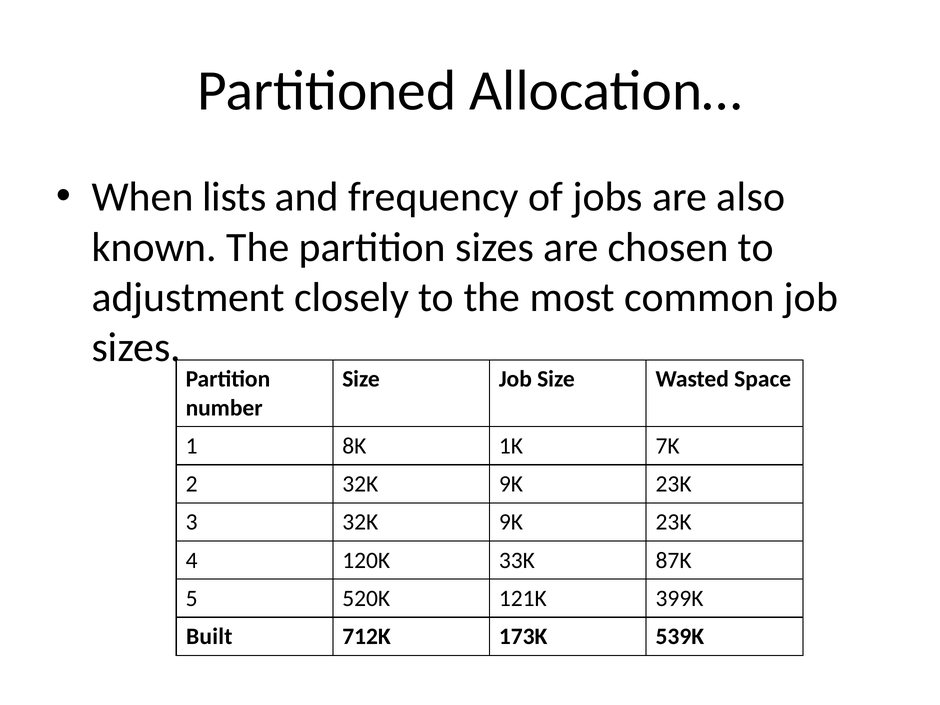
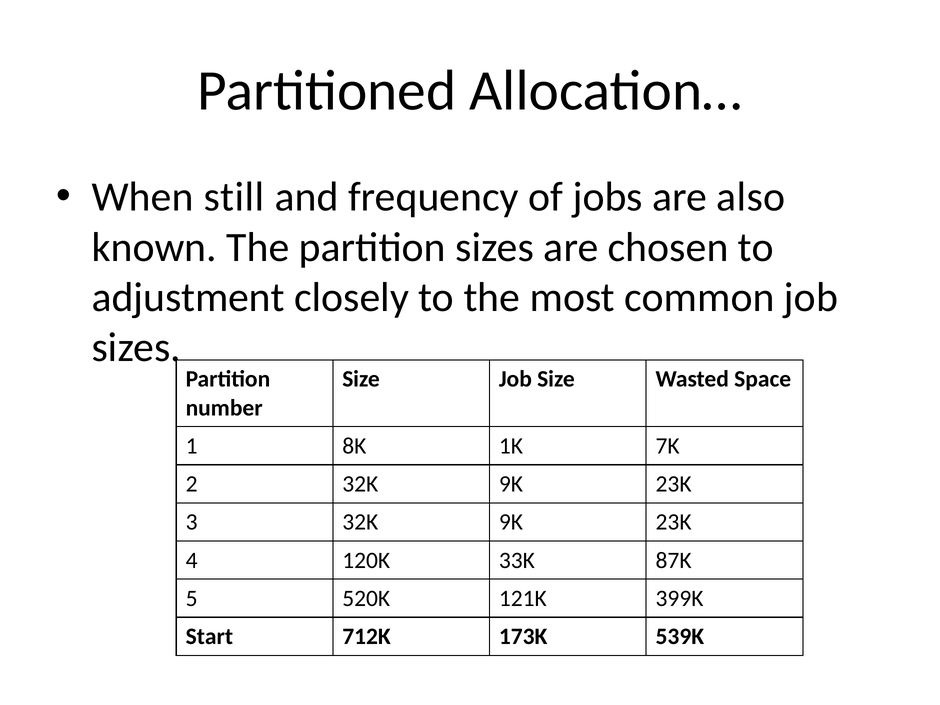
lists: lists -> still
Built: Built -> Start
